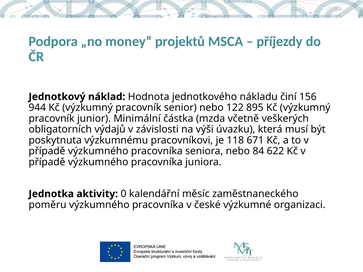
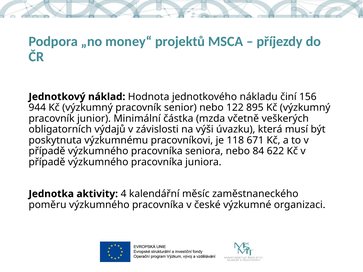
0: 0 -> 4
